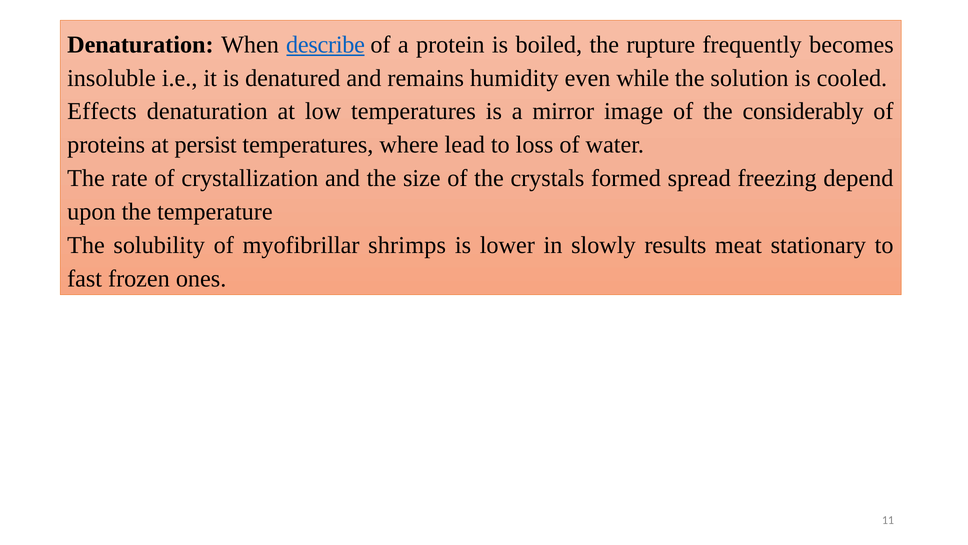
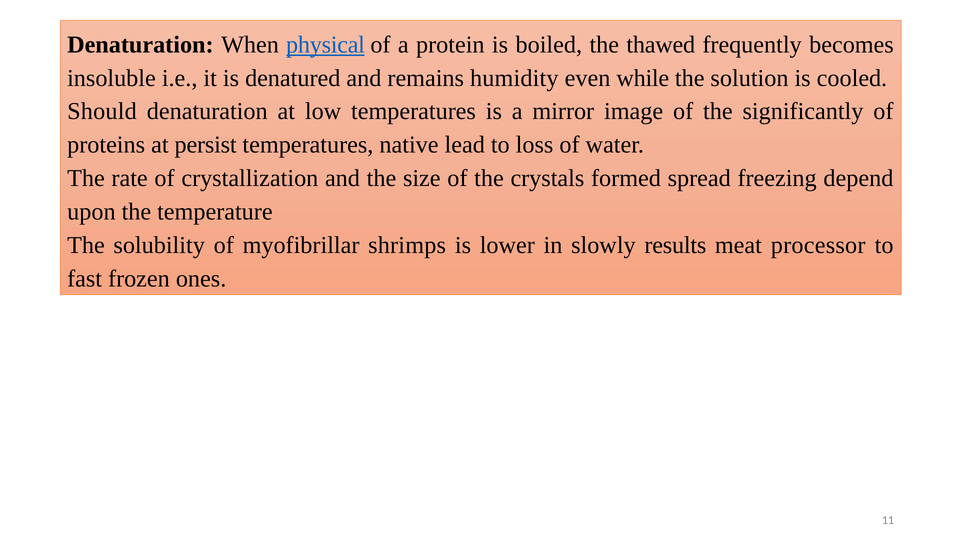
describe: describe -> physical
rupture: rupture -> thawed
Effects: Effects -> Should
considerably: considerably -> significantly
where: where -> native
stationary: stationary -> processor
